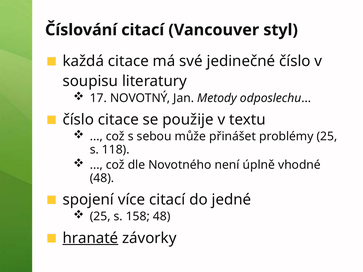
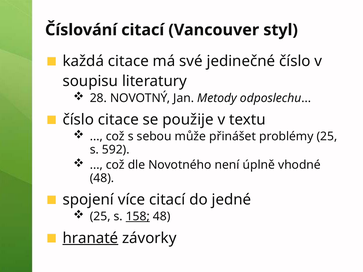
17: 17 -> 28
118: 118 -> 592
158 underline: none -> present
